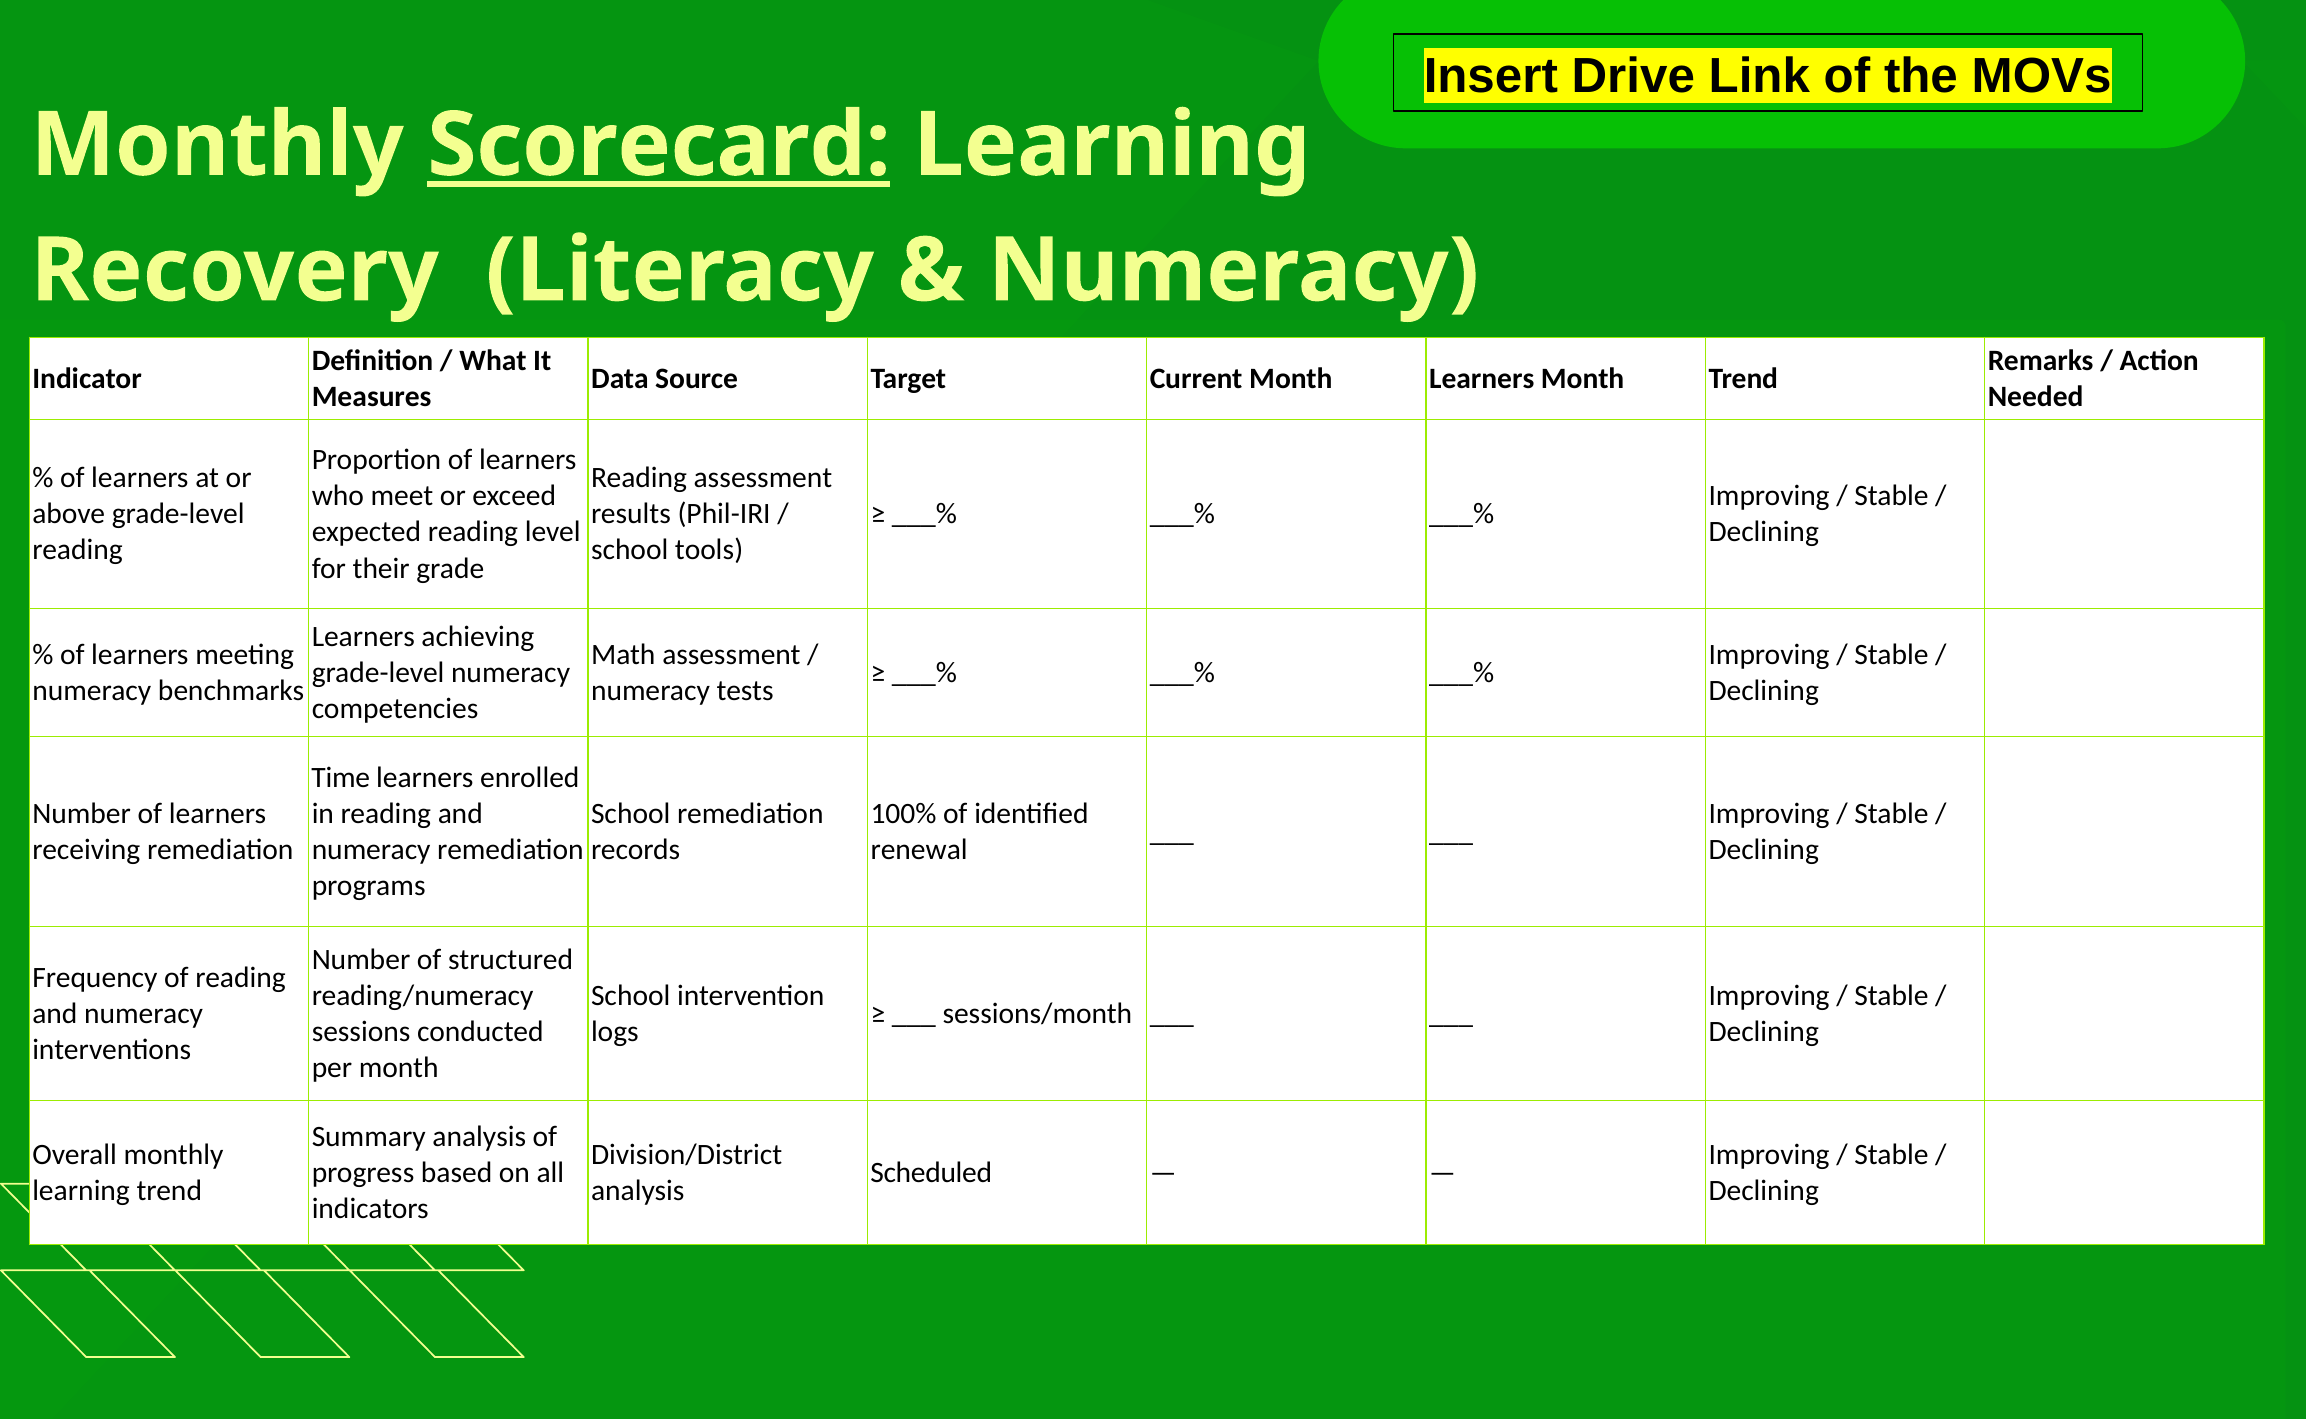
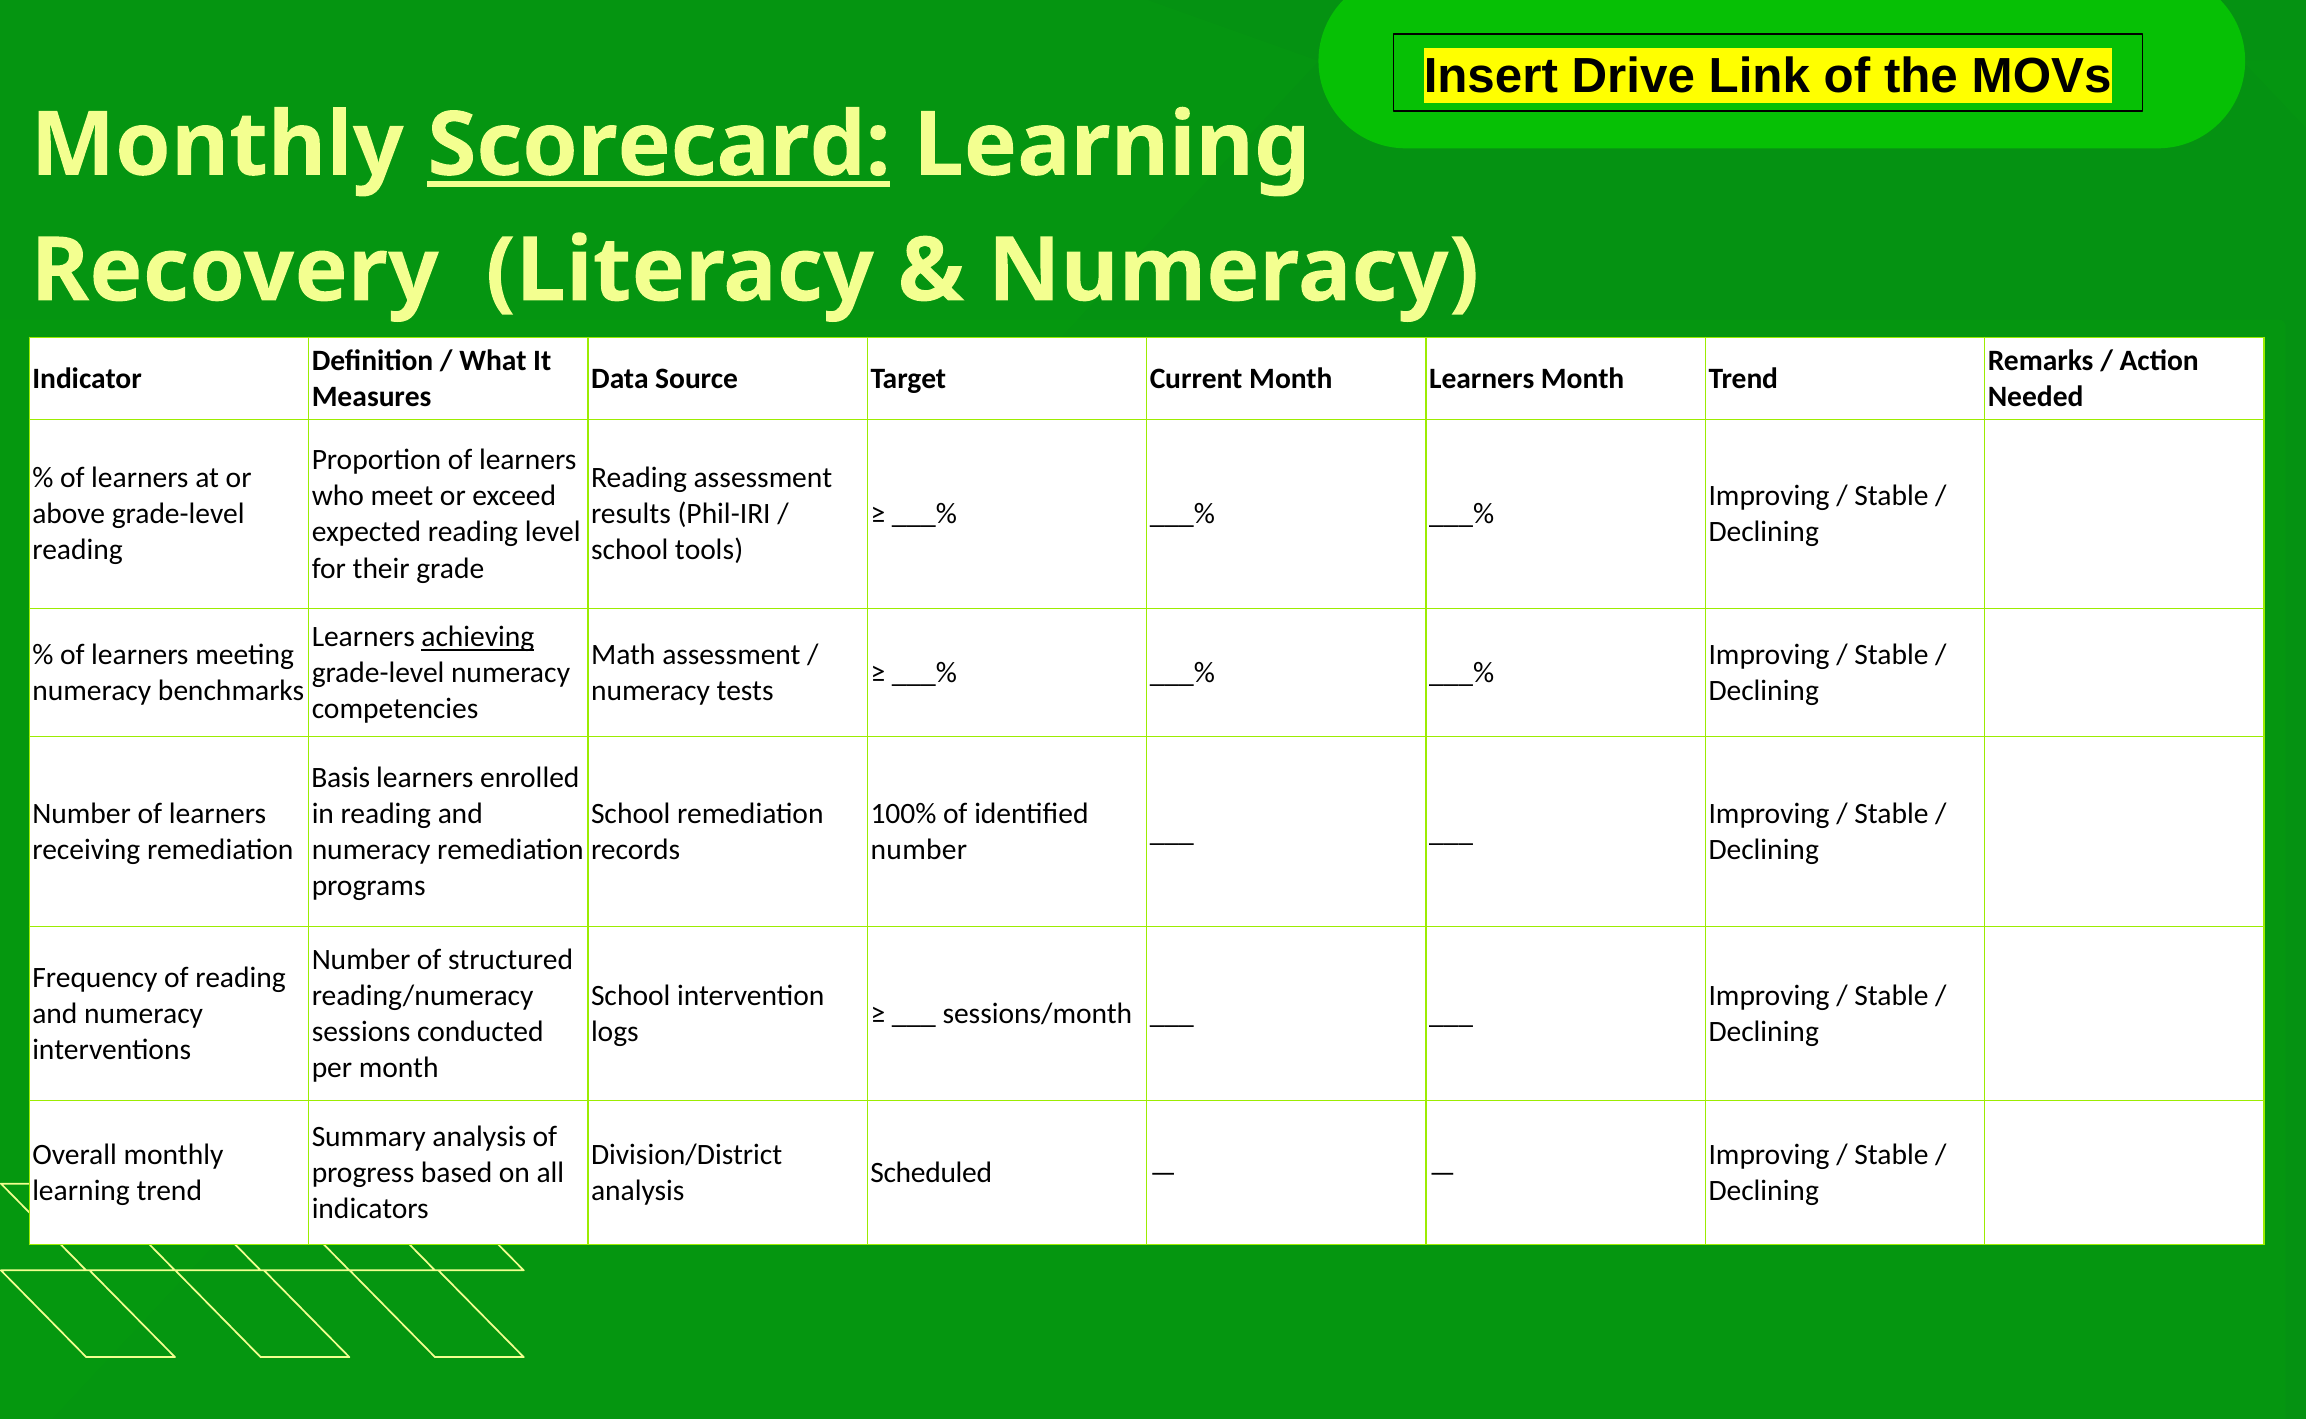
achieving underline: none -> present
Time: Time -> Basis
renewal at (919, 850): renewal -> number
